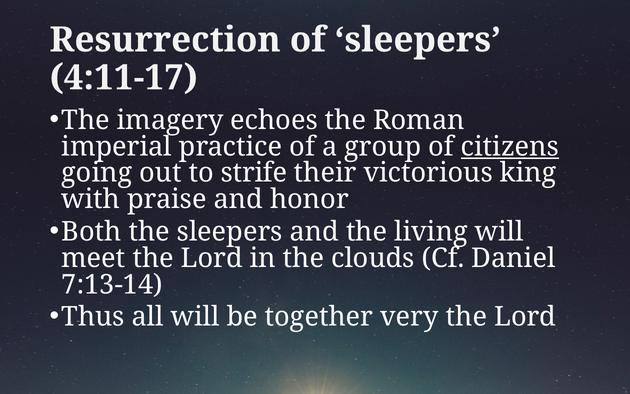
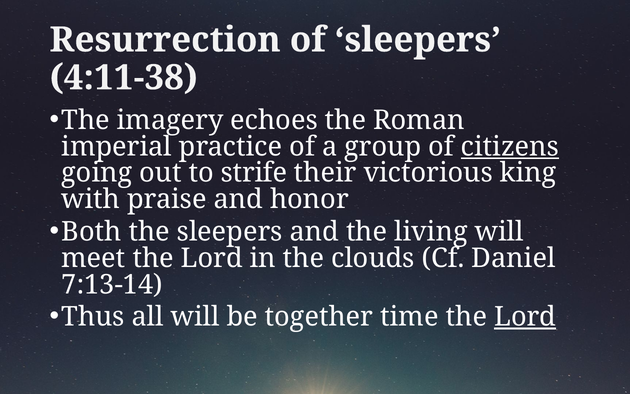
4:11-17: 4:11-17 -> 4:11-38
very: very -> time
Lord at (525, 317) underline: none -> present
